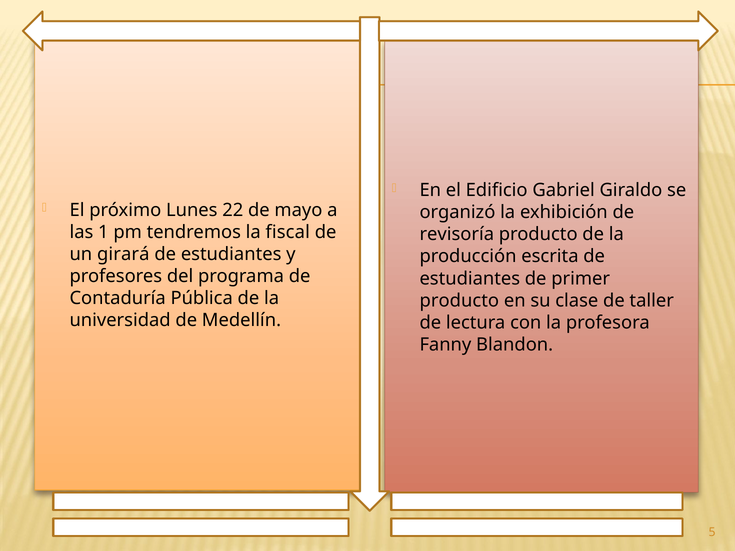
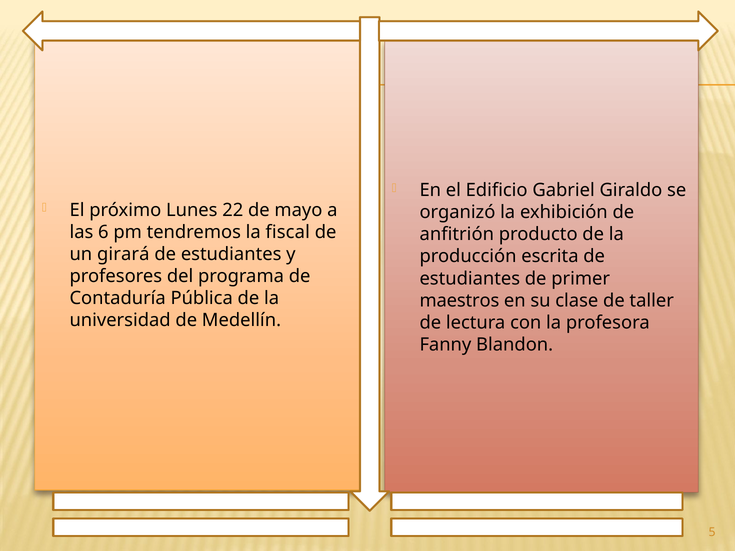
1: 1 -> 6
revisoría: revisoría -> anfitrión
producto at (459, 301): producto -> maestros
